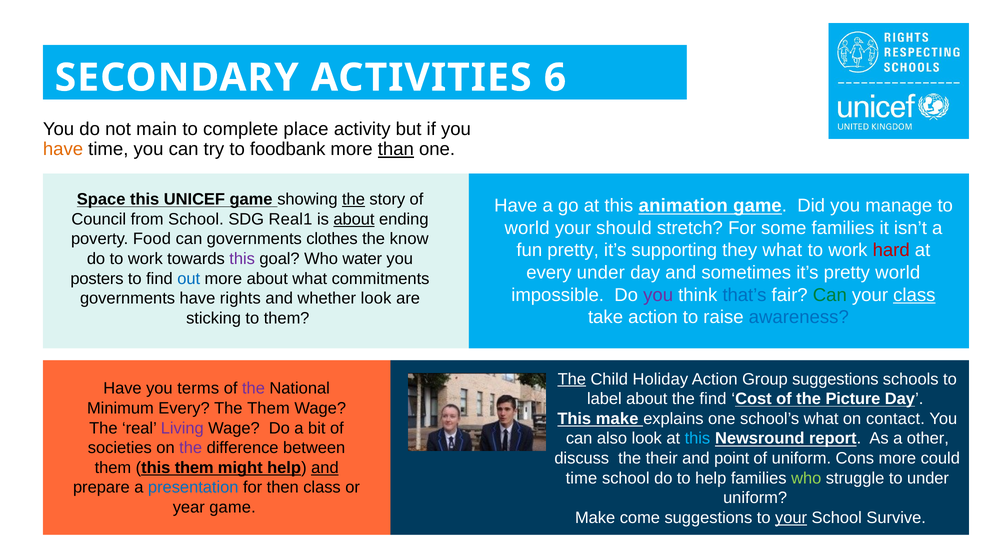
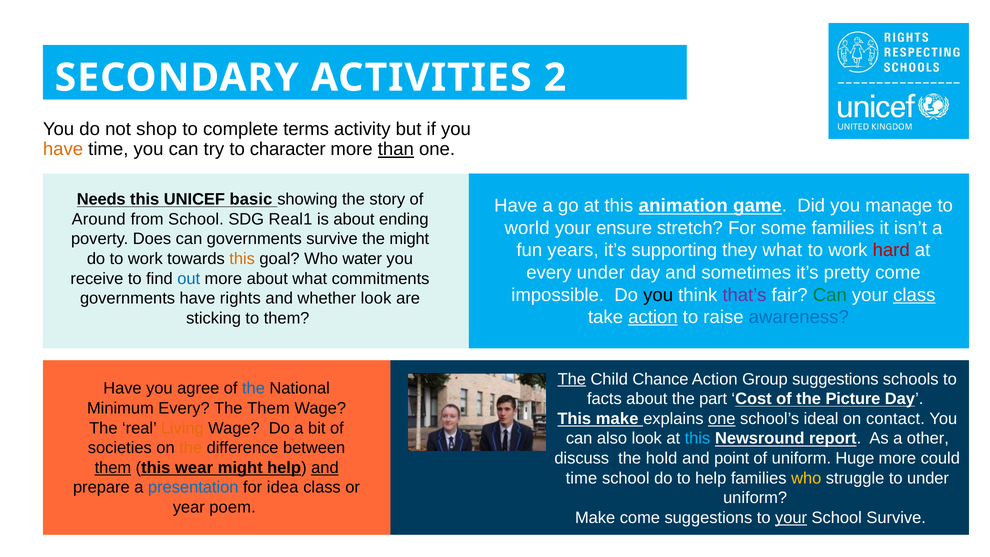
6: 6 -> 2
main: main -> shop
place: place -> terms
foodbank: foodbank -> character
Space: Space -> Needs
UNICEF game: game -> basic
the at (353, 199) underline: present -> none
Council: Council -> Around
about at (354, 219) underline: present -> none
should: should -> ensure
Food: Food -> Does
governments clothes: clothes -> survive
the know: know -> might
fun pretty: pretty -> years
this at (242, 259) colour: purple -> orange
pretty world: world -> come
posters: posters -> receive
you at (658, 295) colour: purple -> black
that’s colour: blue -> purple
action at (653, 317) underline: none -> present
Holiday: Holiday -> Chance
terms: terms -> agree
the at (253, 388) colour: purple -> blue
label: label -> facts
the find: find -> part
one at (722, 419) underline: none -> present
school’s what: what -> ideal
Living colour: purple -> orange
the at (191, 448) colour: purple -> orange
their: their -> hold
Cons: Cons -> Huge
them at (113, 468) underline: none -> present
this them: them -> wear
who at (806, 478) colour: light green -> yellow
then: then -> idea
year game: game -> poem
